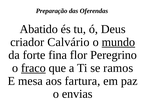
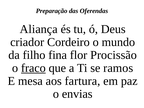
Abatido: Abatido -> Aliança
Calvário: Calvário -> Cordeiro
mundo underline: present -> none
forte: forte -> filho
Peregrino: Peregrino -> Procissão
